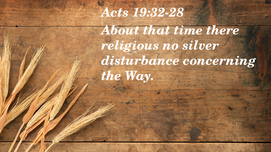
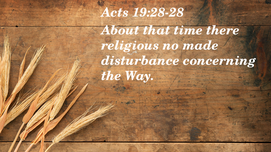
19:32-28: 19:32-28 -> 19:28-28
silver: silver -> made
